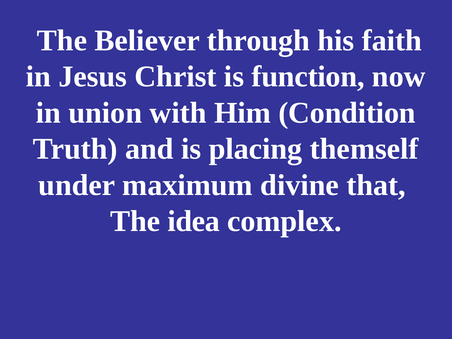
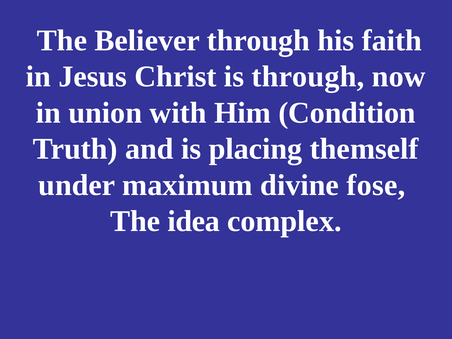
is function: function -> through
that: that -> fose
